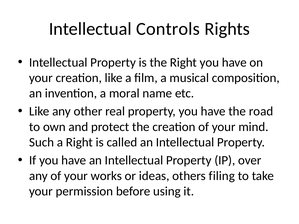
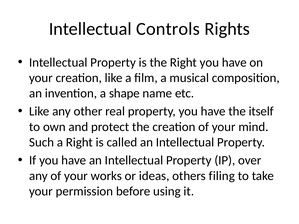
moral: moral -> shape
road: road -> itself
